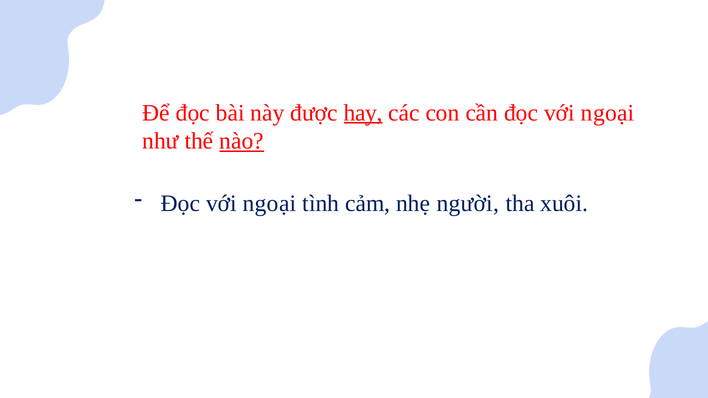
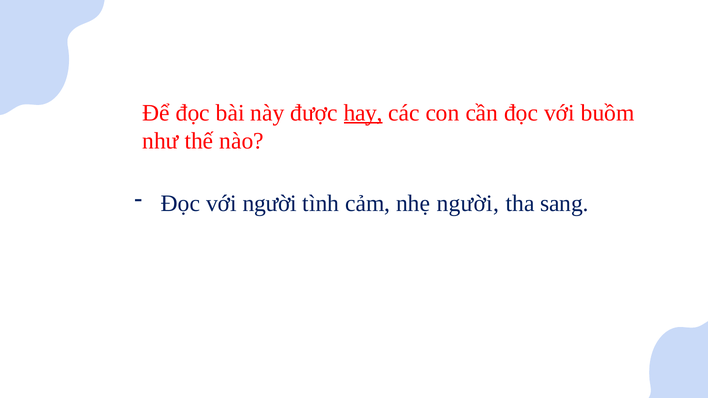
cần đọc với ngoại: ngoại -> buồm
nào underline: present -> none
ngoại at (270, 203): ngoại -> người
xuôi: xuôi -> sang
